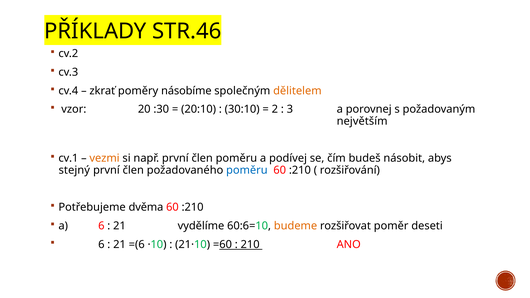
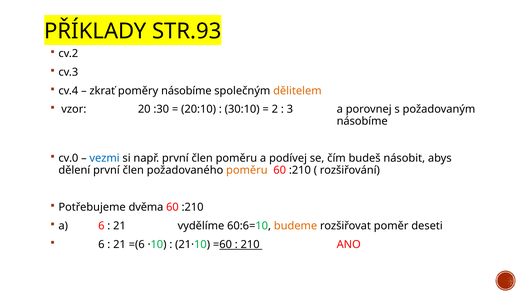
STR.46: STR.46 -> STR.93
největším at (362, 121): největším -> násobíme
cv.1: cv.1 -> cv.0
vezmi colour: orange -> blue
stejný: stejný -> dělení
poměru at (247, 170) colour: blue -> orange
